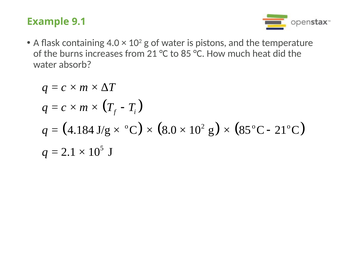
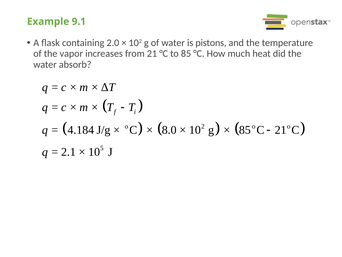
4.0: 4.0 -> 2.0
burns: burns -> vapor
